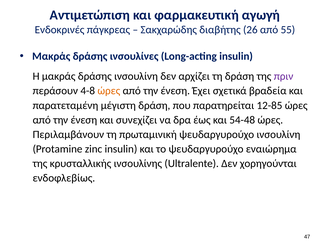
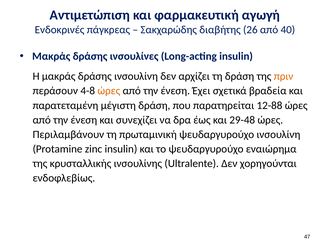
55: 55 -> 40
πριν colour: purple -> orange
12-85: 12-85 -> 12-88
54-48: 54-48 -> 29-48
